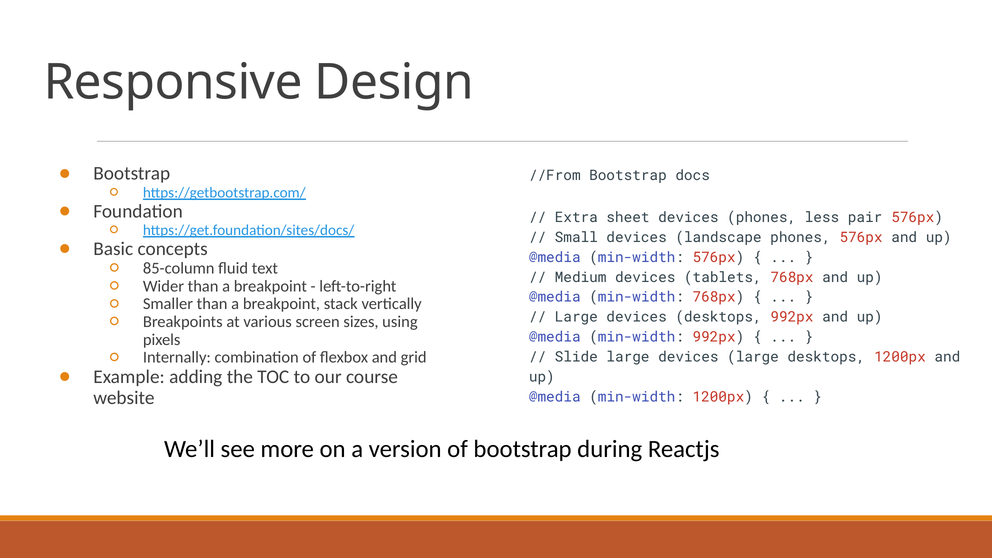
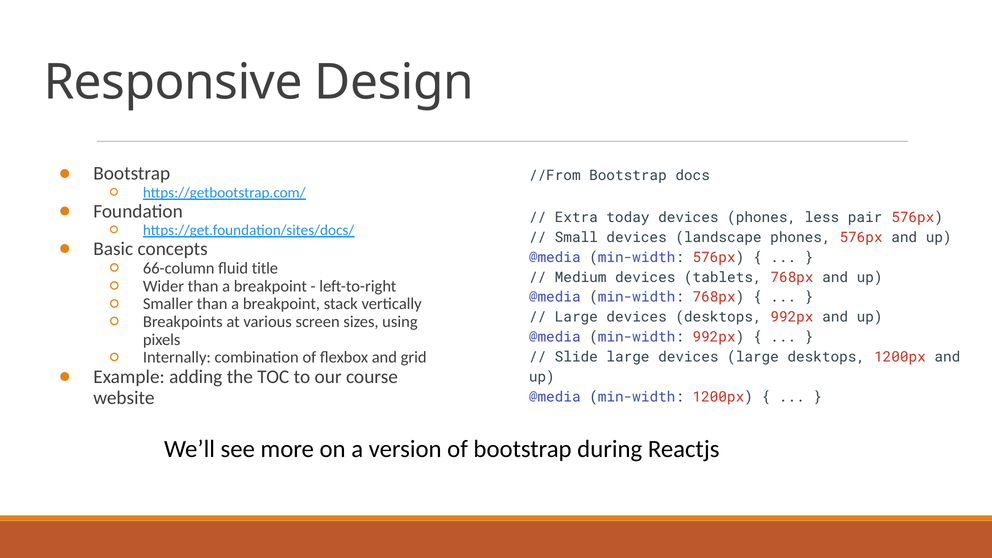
sheet: sheet -> today
85-column: 85-column -> 66-column
text: text -> title
